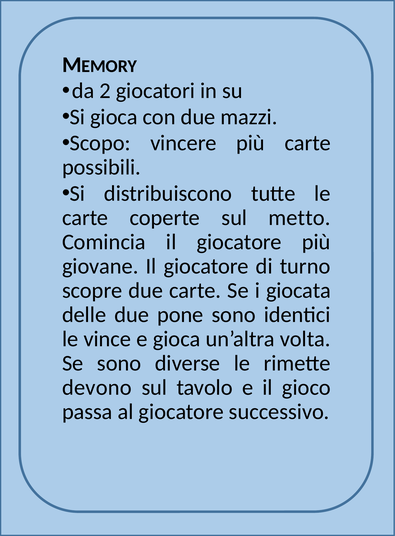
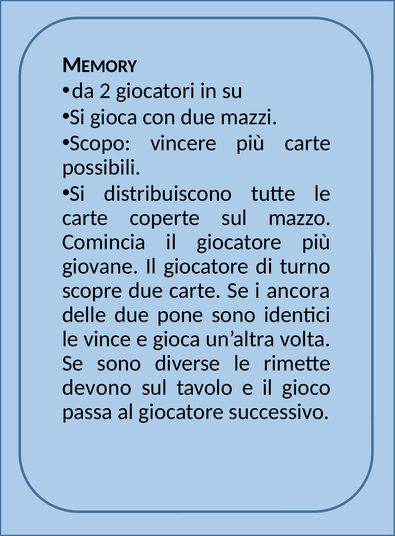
metto: metto -> mazzo
giocata: giocata -> ancora
